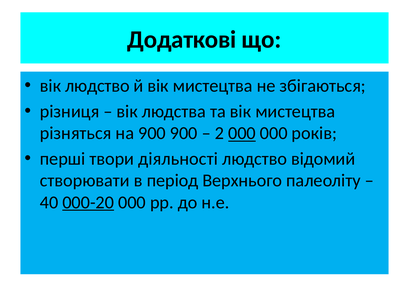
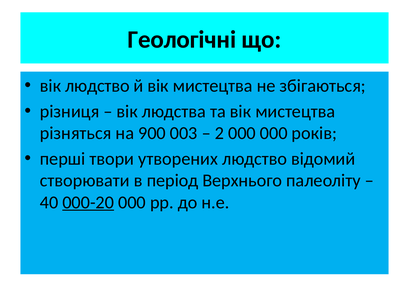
Додаткові: Додаткові -> Геологічні
900 900: 900 -> 003
000 at (242, 133) underline: present -> none
діяльності: діяльності -> утворених
